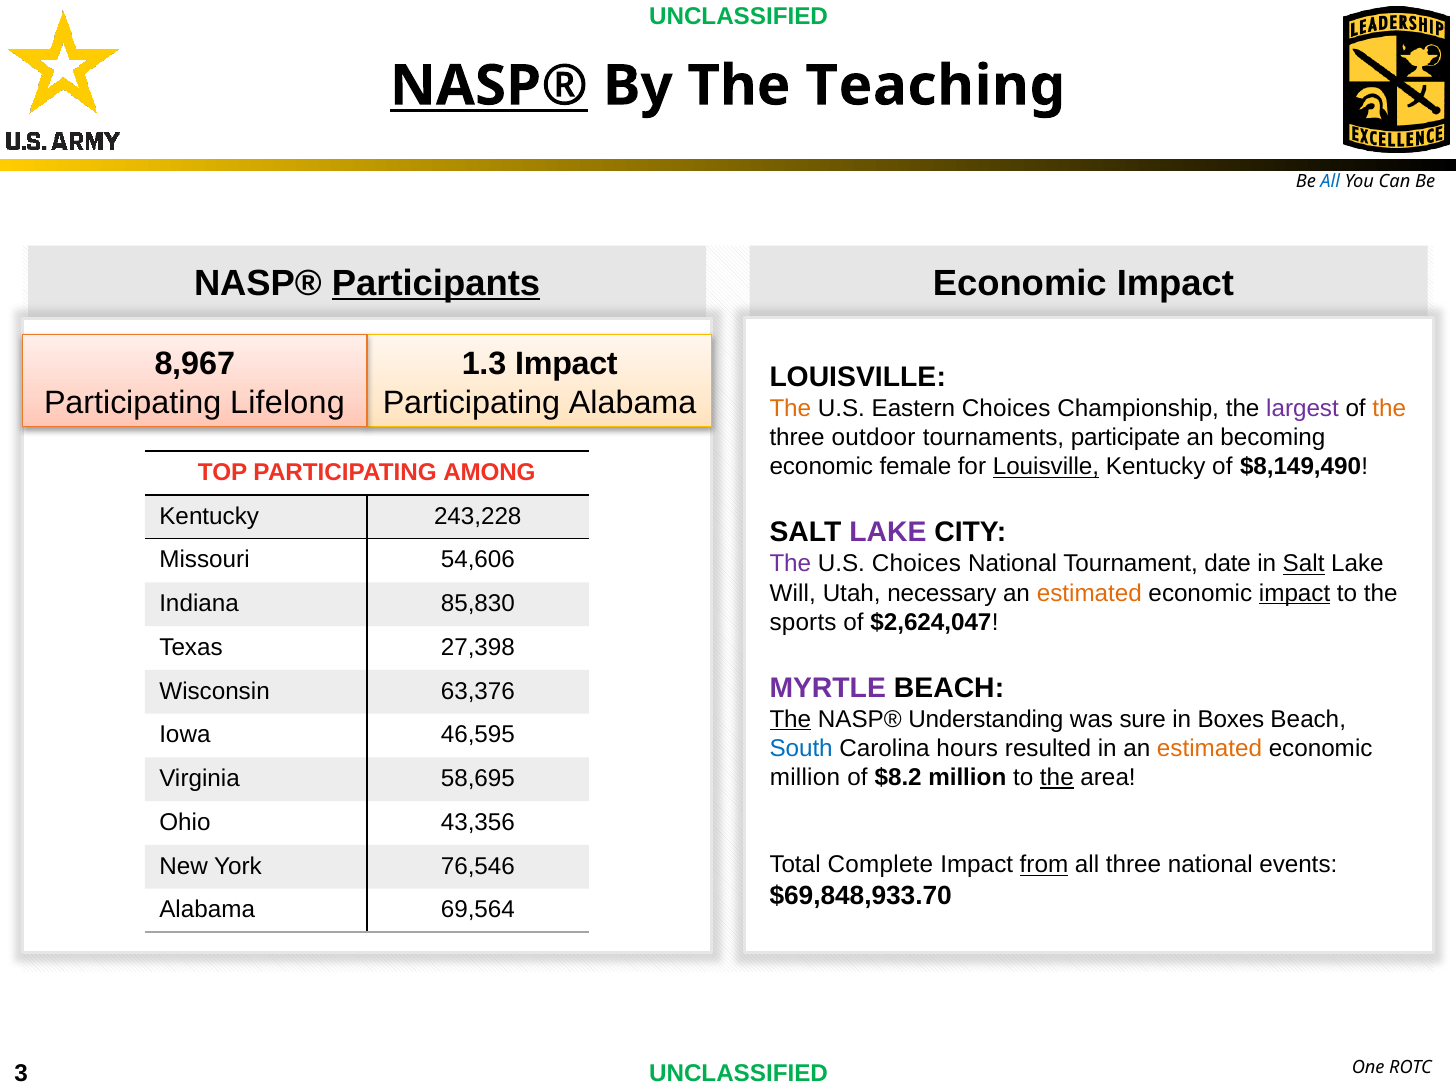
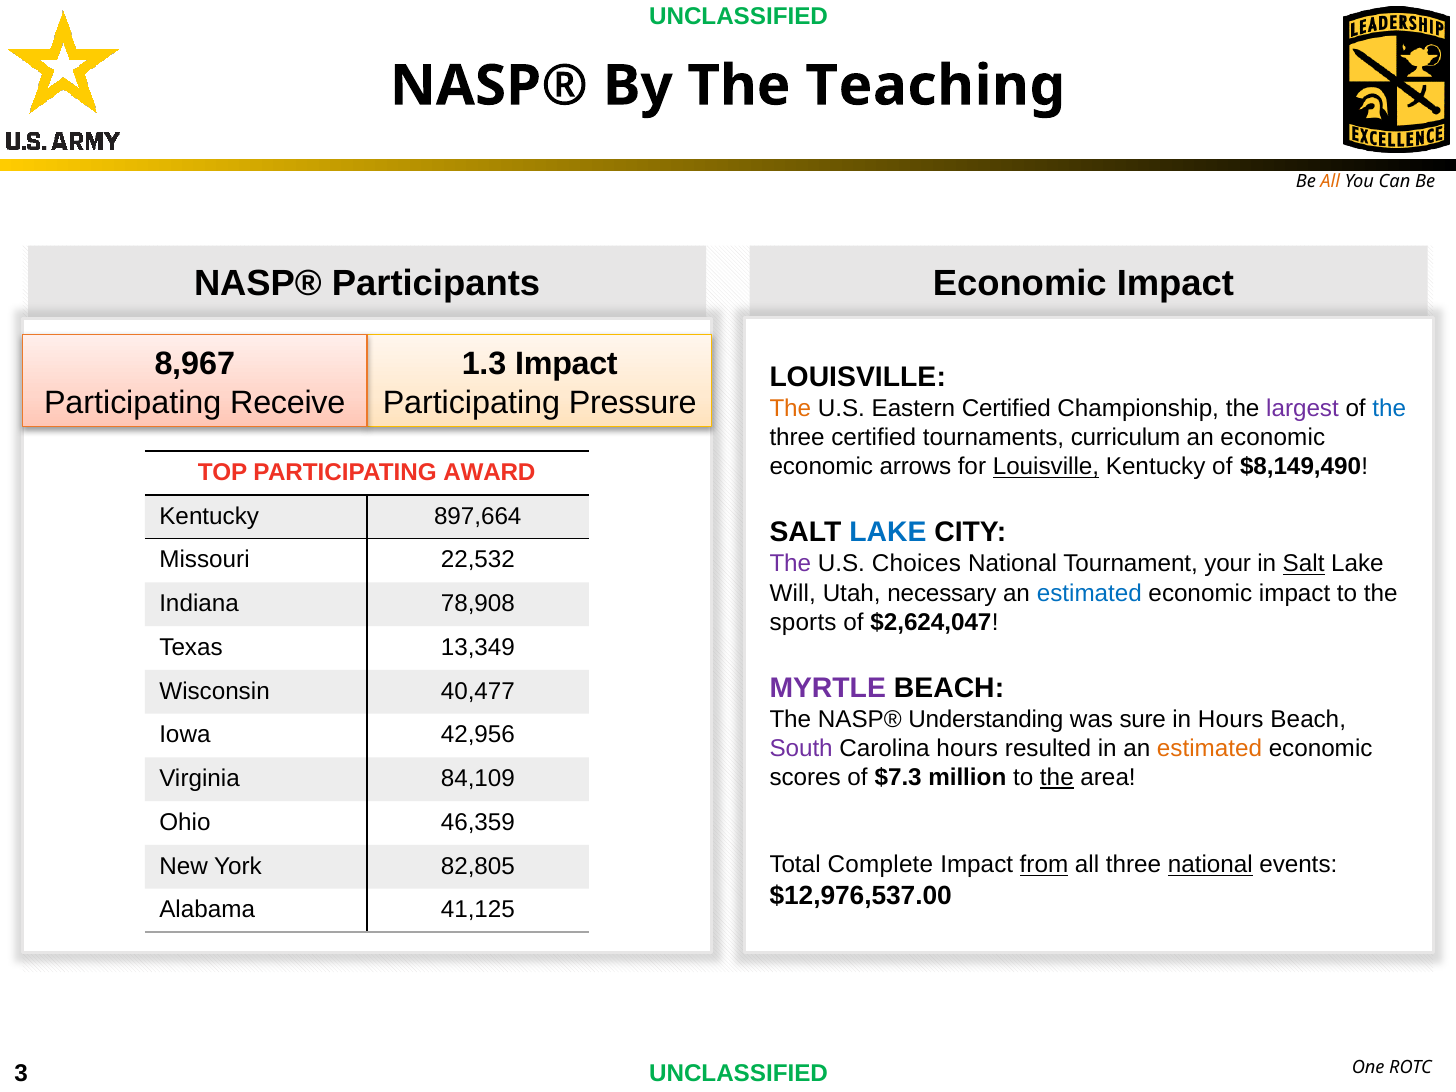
NASP® at (489, 86) underline: present -> none
All at (1330, 181) colour: blue -> orange
Participants underline: present -> none
Lifelong: Lifelong -> Receive
Participating Alabama: Alabama -> Pressure
Eastern Choices: Choices -> Certified
the at (1389, 409) colour: orange -> blue
three outdoor: outdoor -> certified
participate: participate -> curriculum
an becoming: becoming -> economic
female: female -> arrows
AMONG: AMONG -> AWARD
243,228: 243,228 -> 897,664
LAKE at (888, 533) colour: purple -> blue
54,606: 54,606 -> 22,532
date: date -> your
estimated at (1089, 593) colour: orange -> blue
impact at (1295, 593) underline: present -> none
85,830: 85,830 -> 78,908
27,398: 27,398 -> 13,349
63,376: 63,376 -> 40,477
The at (790, 719) underline: present -> none
in Boxes: Boxes -> Hours
46,595: 46,595 -> 42,956
South colour: blue -> purple
million at (805, 777): million -> scores
$8.2: $8.2 -> $7.3
58,695: 58,695 -> 84,109
43,356: 43,356 -> 46,359
national at (1210, 865) underline: none -> present
76,546: 76,546 -> 82,805
$69,848,933.70: $69,848,933.70 -> $12,976,537.00
69,564: 69,564 -> 41,125
